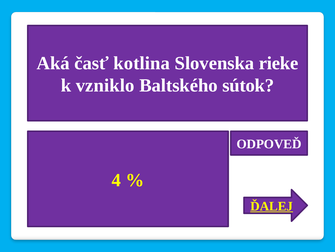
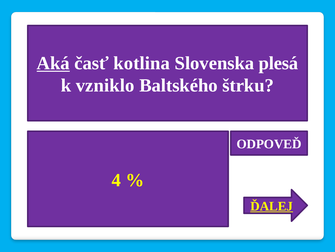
Aká underline: none -> present
rieke: rieke -> plesá
sútok: sútok -> štrku
